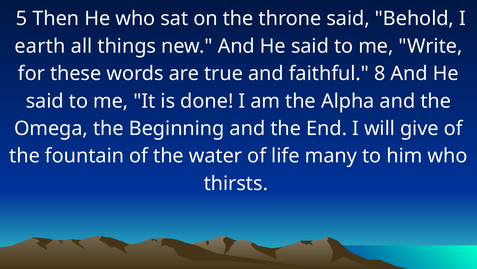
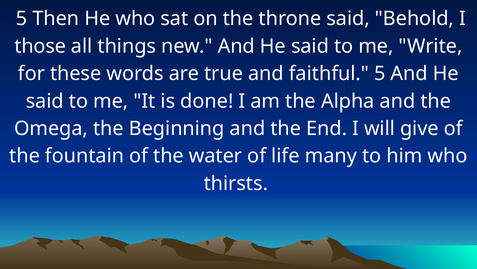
earth: earth -> those
faithful 8: 8 -> 5
